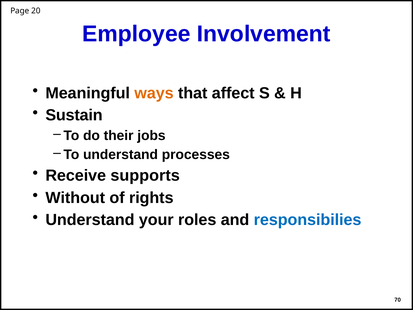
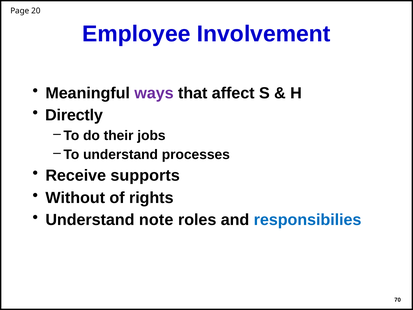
ways colour: orange -> purple
Sustain: Sustain -> Directly
your: your -> note
